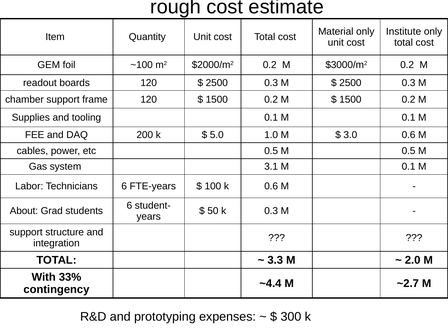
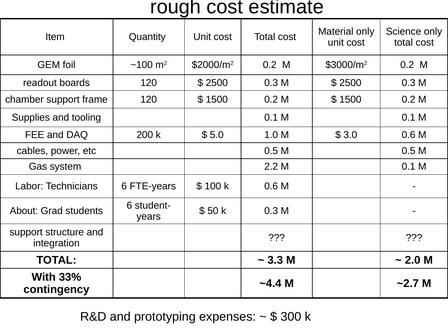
Institute: Institute -> Science
3.1: 3.1 -> 2.2
